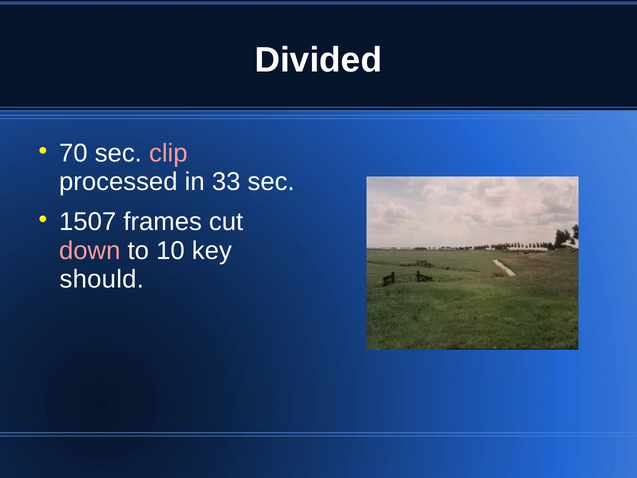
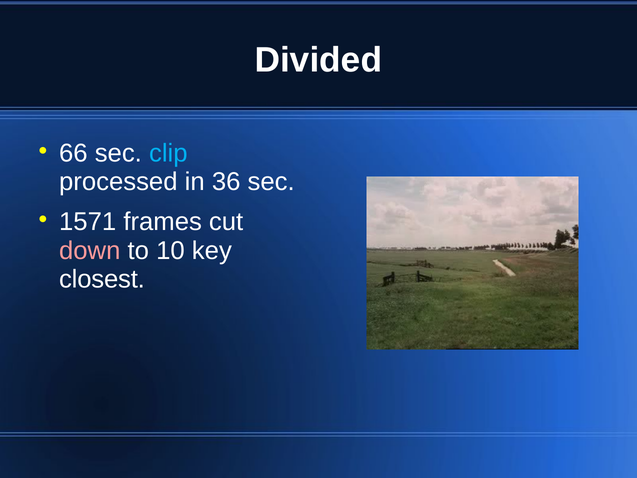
70: 70 -> 66
clip colour: pink -> light blue
33: 33 -> 36
1507: 1507 -> 1571
should: should -> closest
